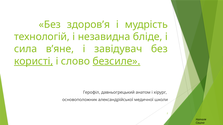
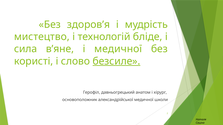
технологій: технологій -> мистецтво
незавидна: незавидна -> технологій
і завідувач: завідувач -> медичної
користі underline: present -> none
